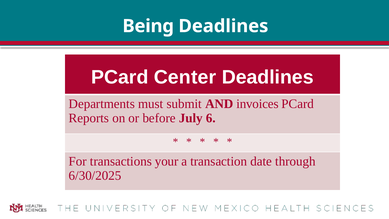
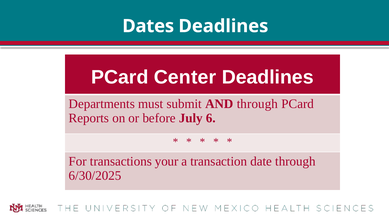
Being: Being -> Dates
AND invoices: invoices -> through
